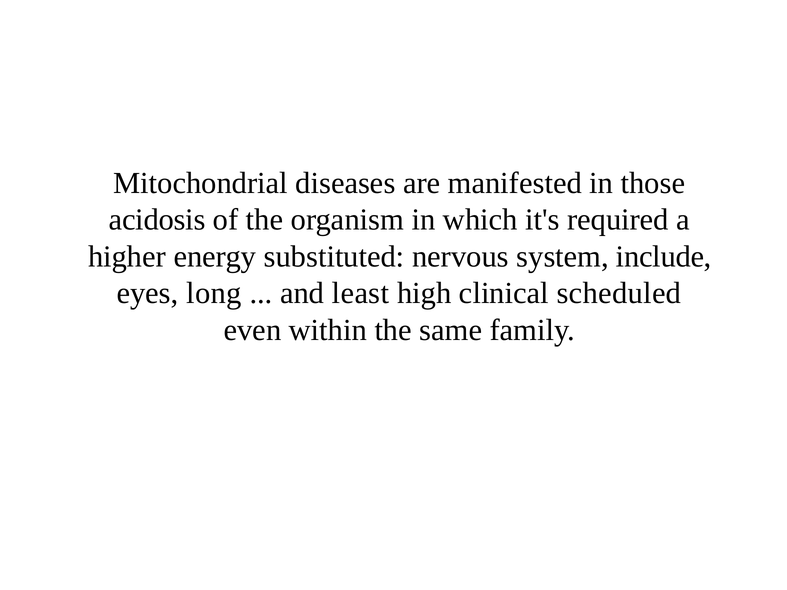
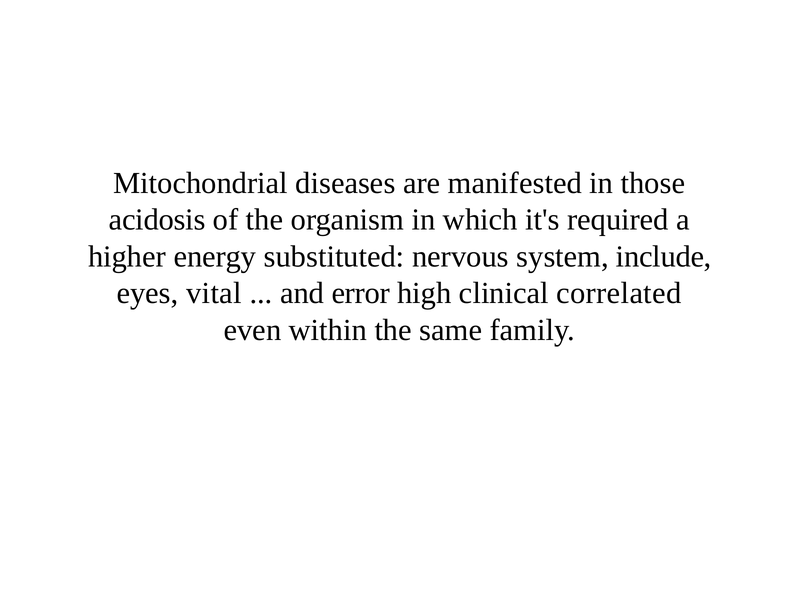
long: long -> vital
least: least -> error
scheduled: scheduled -> correlated
